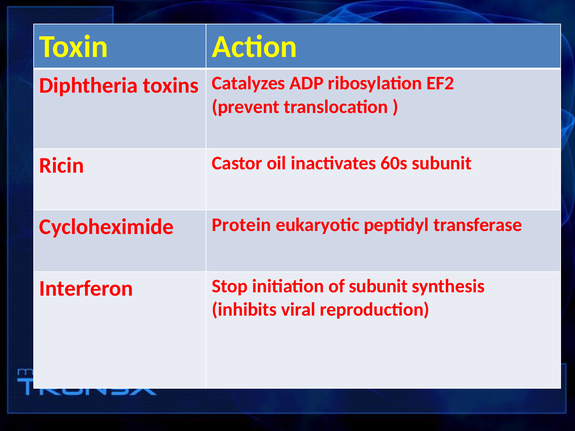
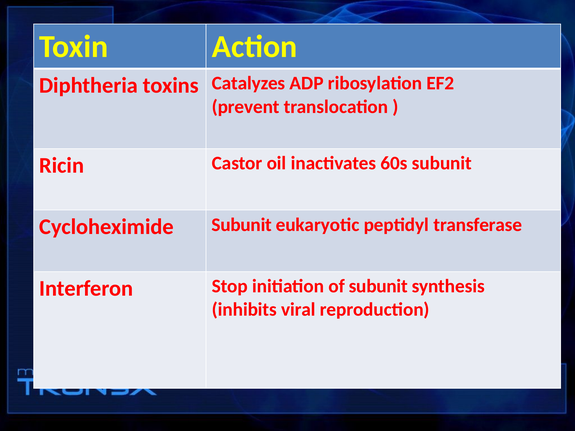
Cycloheximide Protein: Protein -> Subunit
